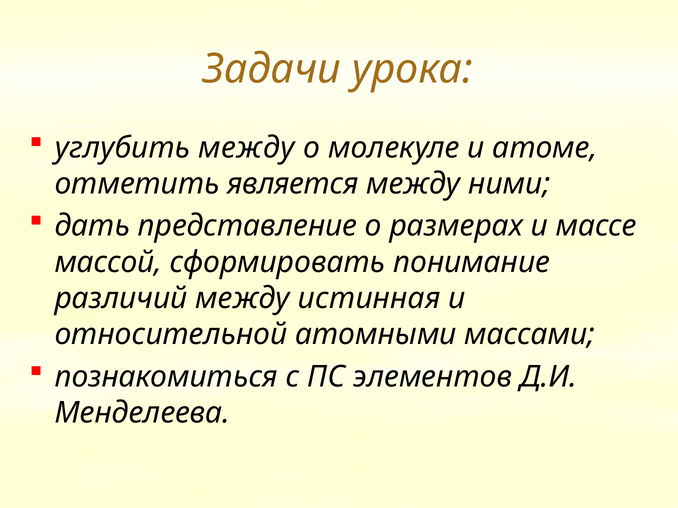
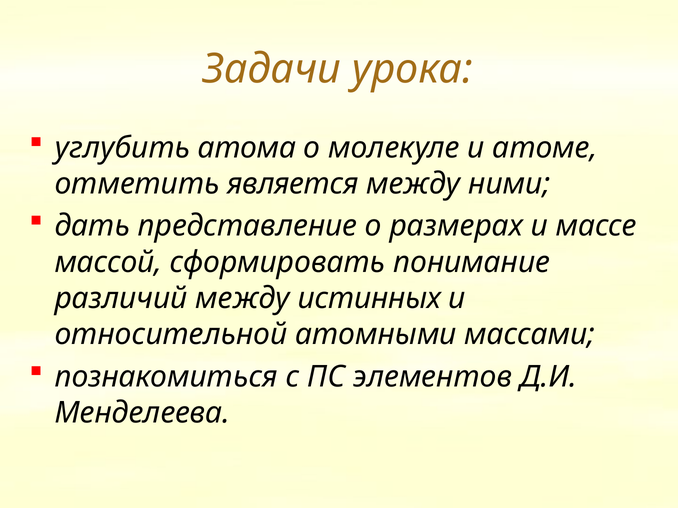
углубить между: между -> атома
истинная: истинная -> истинных
